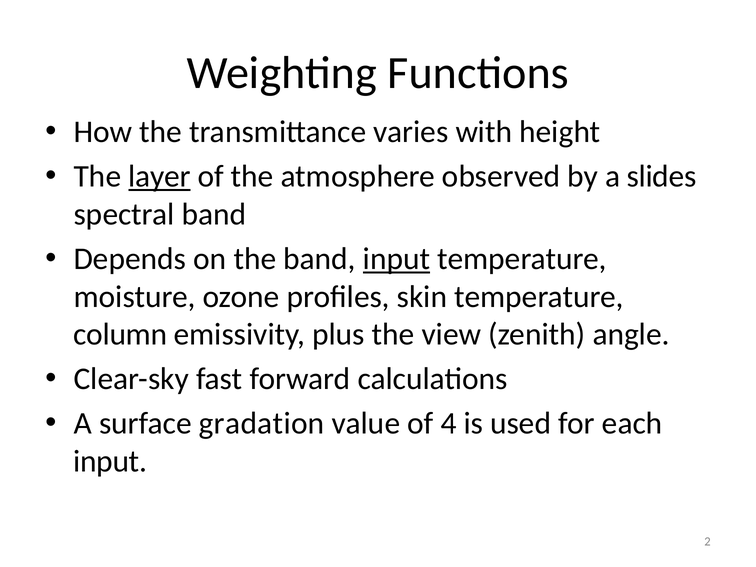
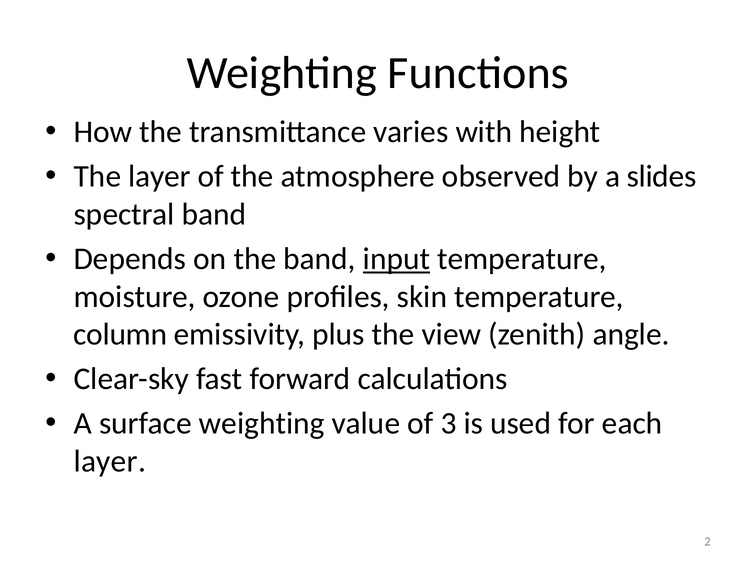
layer at (160, 176) underline: present -> none
surface gradation: gradation -> weighting
4: 4 -> 3
input at (110, 461): input -> layer
